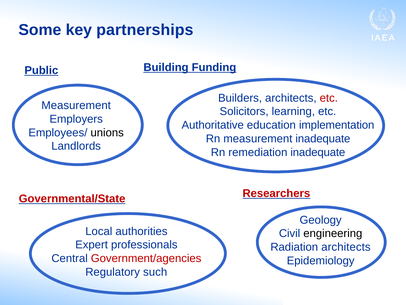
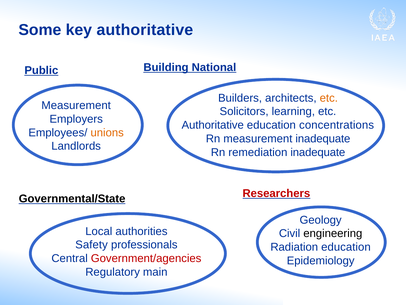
key partnerships: partnerships -> authoritative
Funding: Funding -> National
etc at (329, 98) colour: red -> orange
implementation: implementation -> concentrations
unions colour: black -> orange
Governmental/State colour: red -> black
Expert: Expert -> Safety
Radiation architects: architects -> education
such: such -> main
